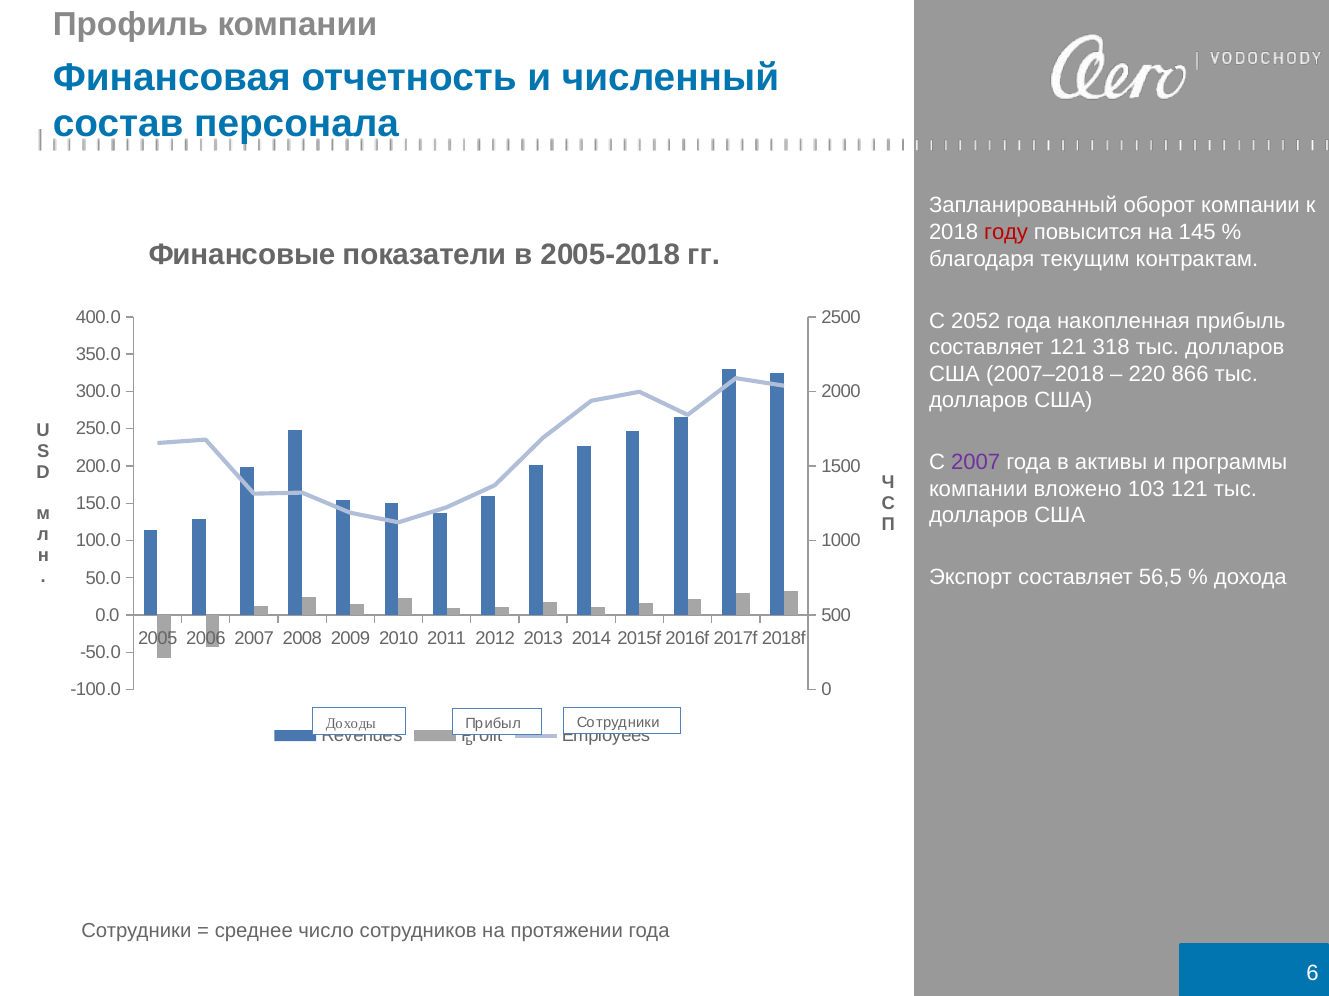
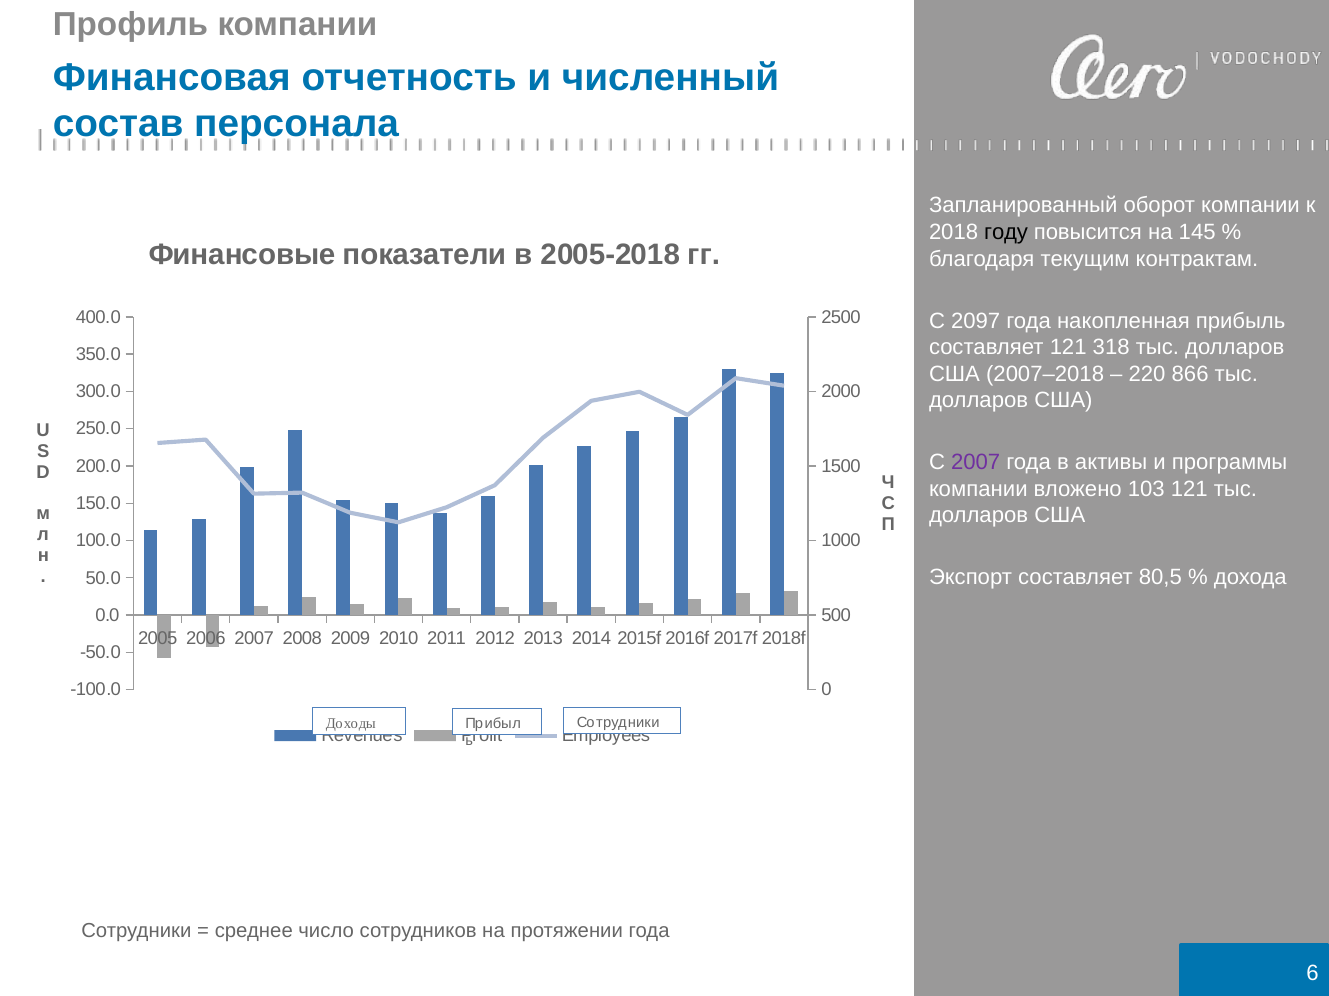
году colour: red -> black
2052: 2052 -> 2097
56,5: 56,5 -> 80,5
